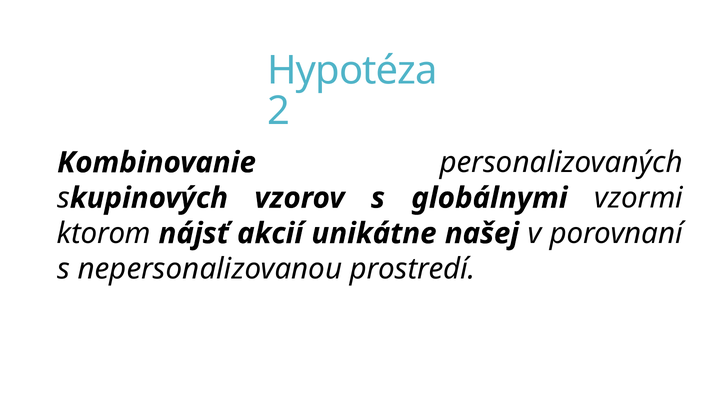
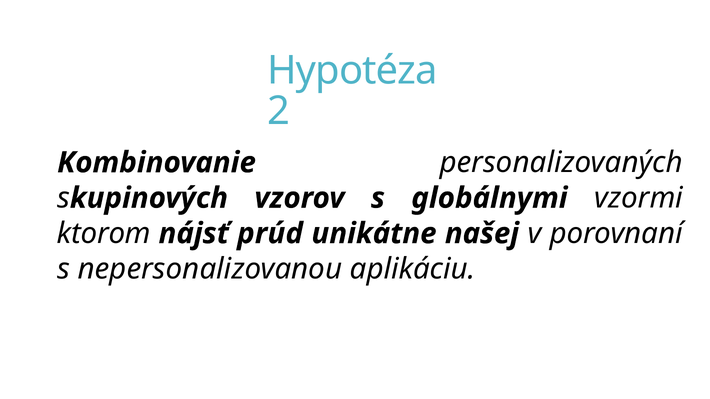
akcií: akcií -> prúd
prostredí: prostredí -> aplikáciu
